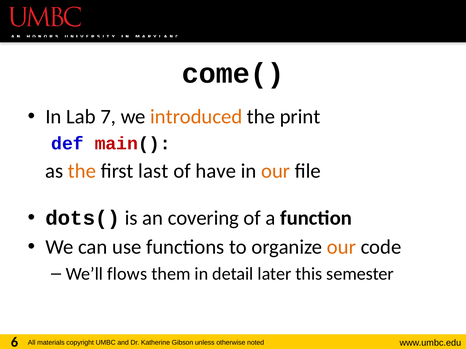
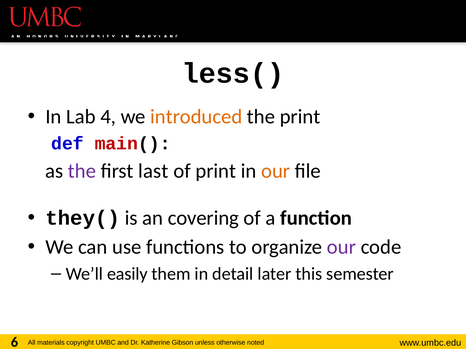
come(: come( -> less(
7: 7 -> 4
the at (82, 171) colour: orange -> purple
of have: have -> print
dots(: dots( -> they(
our at (341, 247) colour: orange -> purple
flows: flows -> easily
